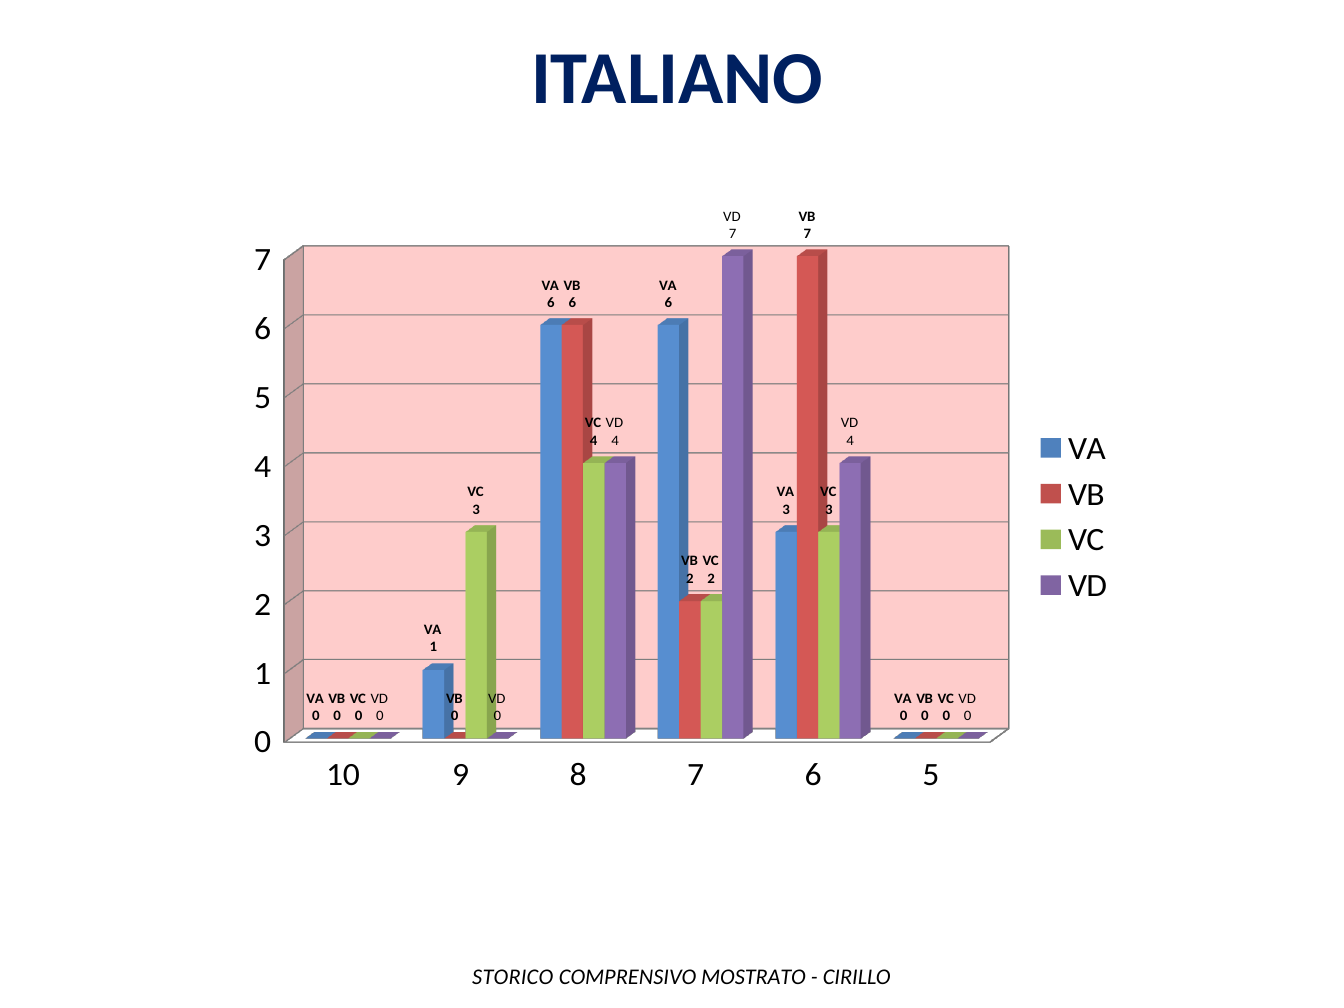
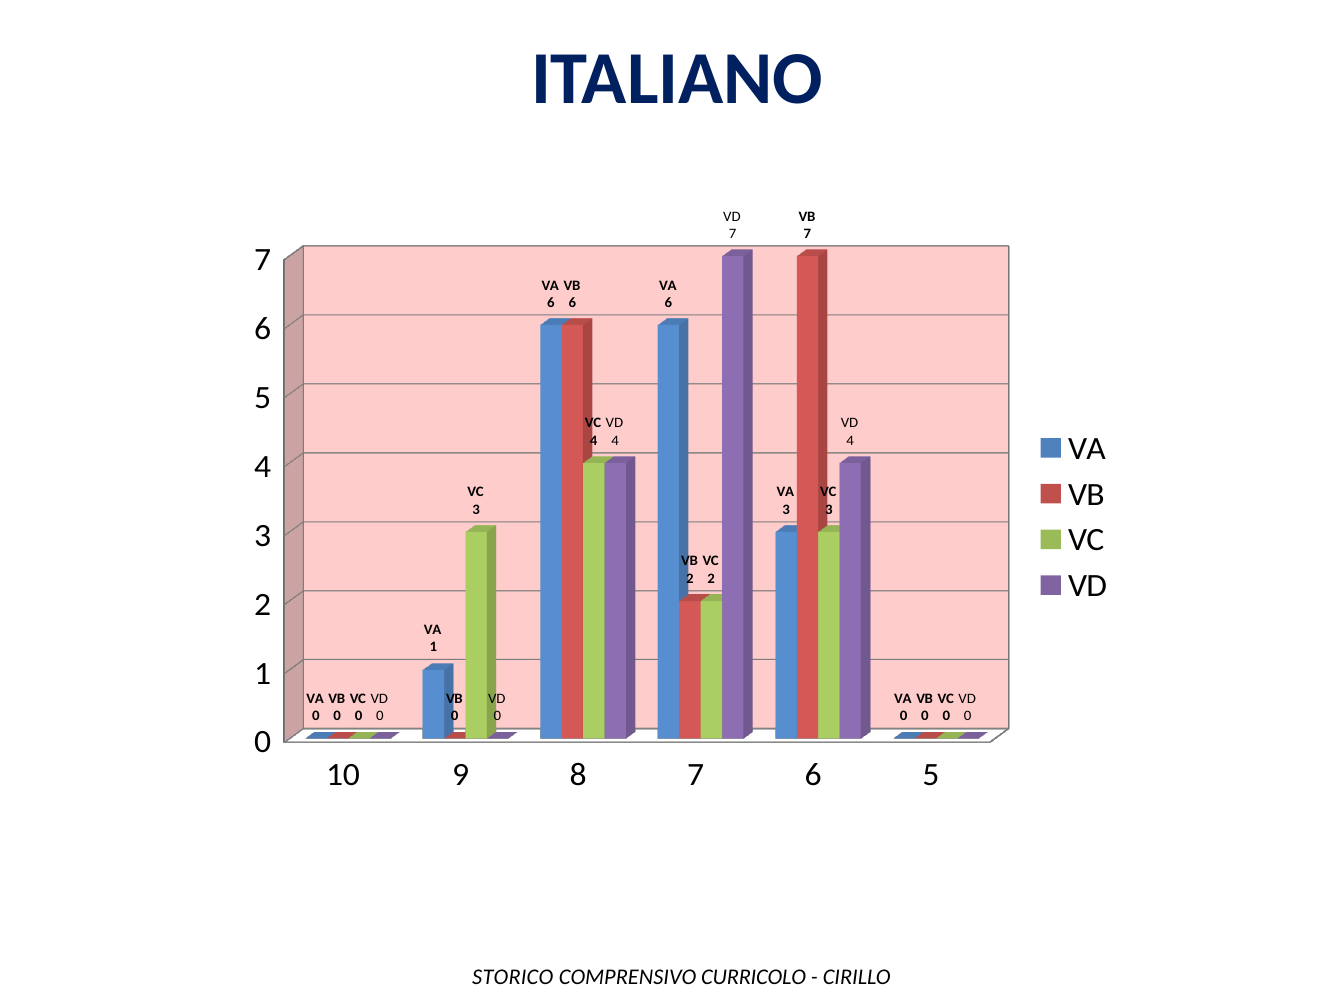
MOSTRATO: MOSTRATO -> CURRICOLO
